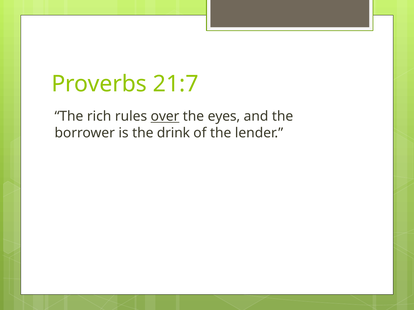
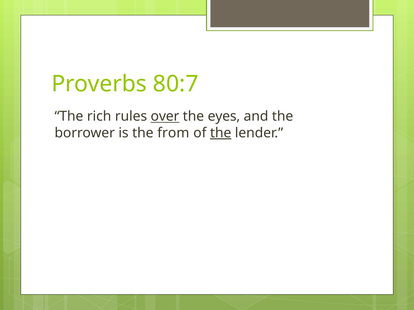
21:7: 21:7 -> 80:7
drink: drink -> from
the at (221, 133) underline: none -> present
